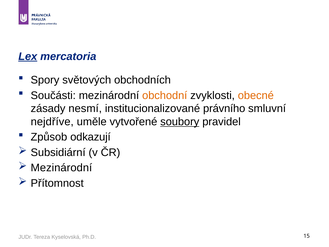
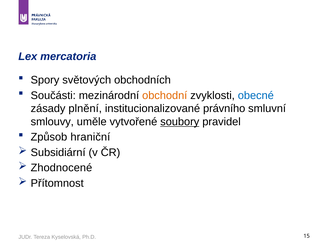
Lex underline: present -> none
obecné colour: orange -> blue
nesmí: nesmí -> plnění
nejdříve: nejdříve -> smlouvy
odkazují: odkazují -> hraniční
Mezinárodní at (61, 168): Mezinárodní -> Zhodnocené
